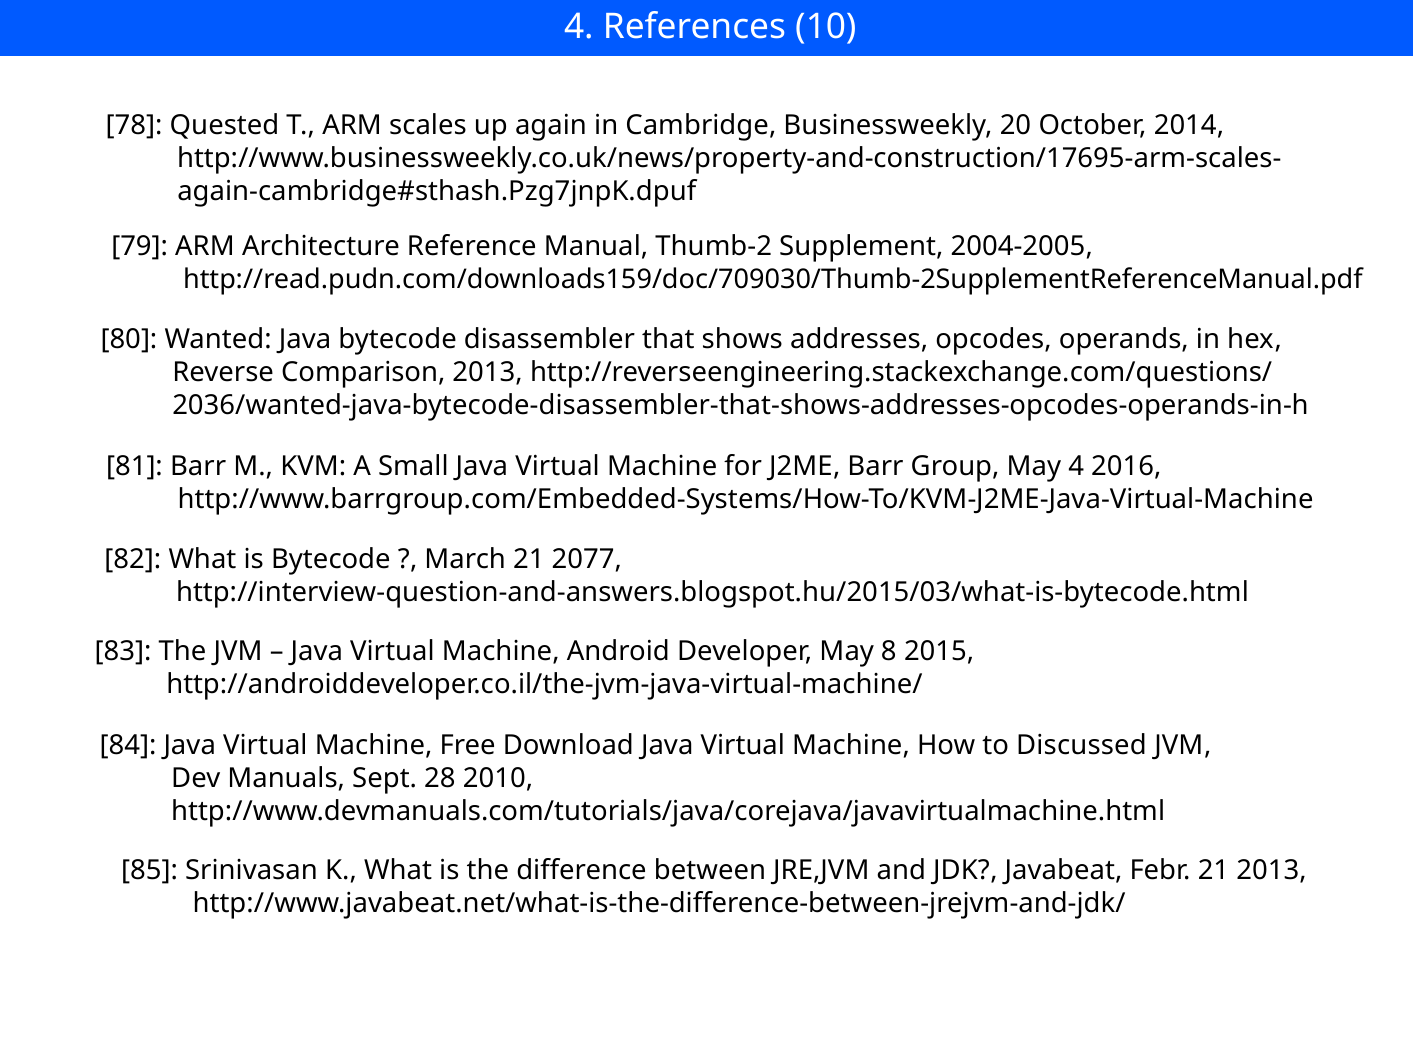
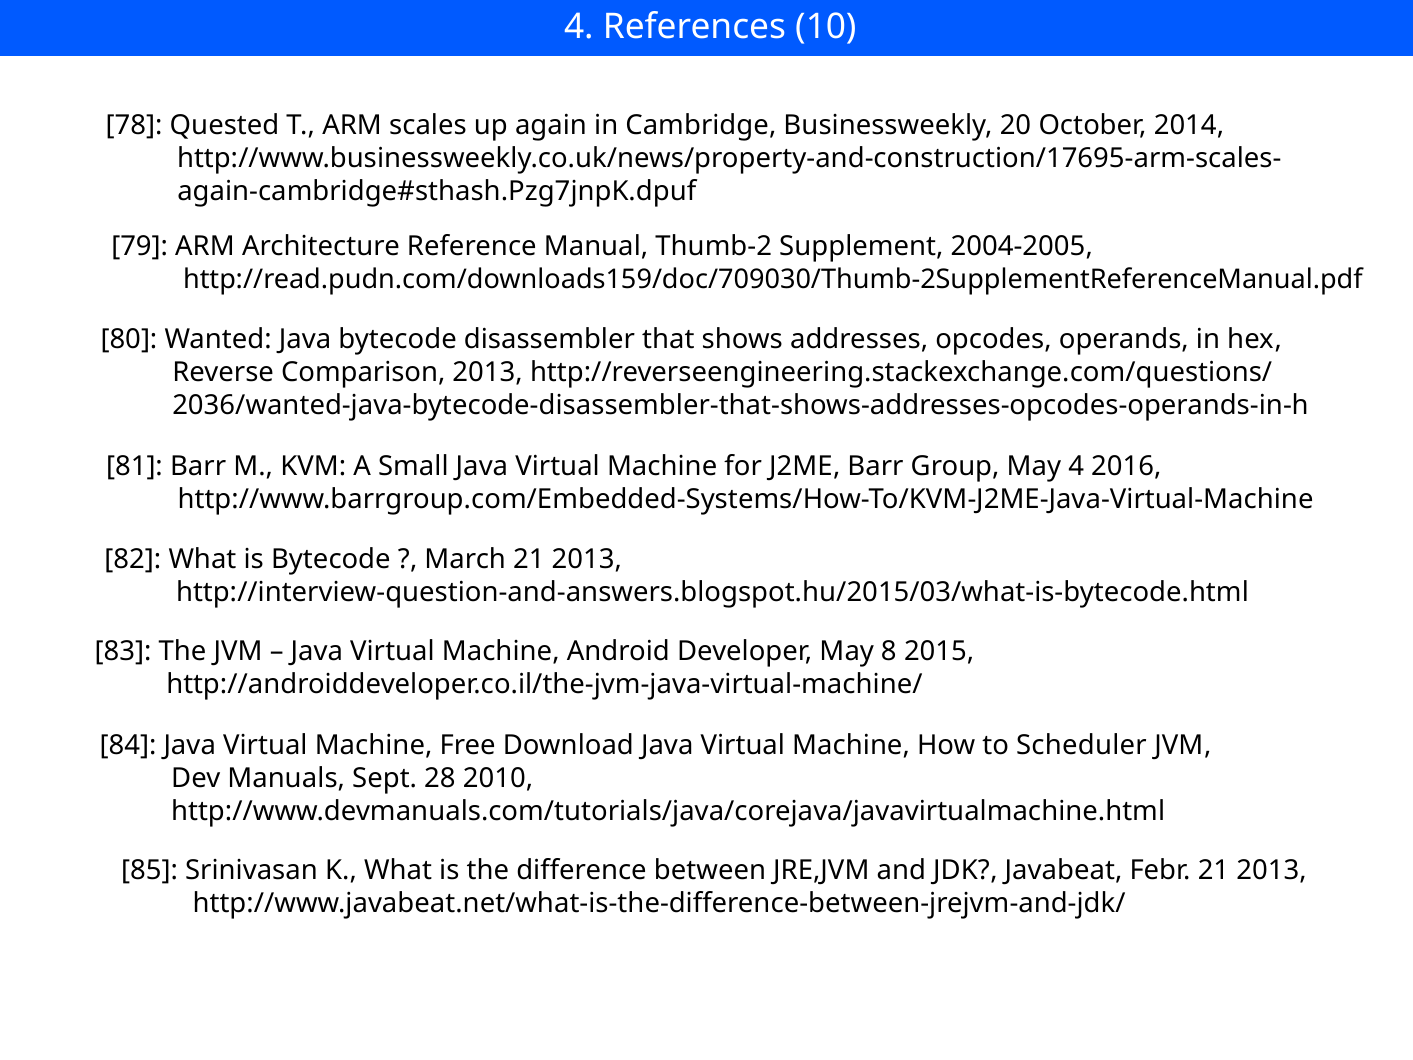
March 21 2077: 2077 -> 2013
Discussed: Discussed -> Scheduler
